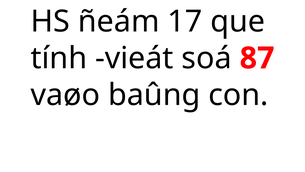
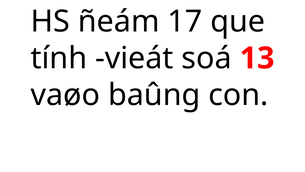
87: 87 -> 13
